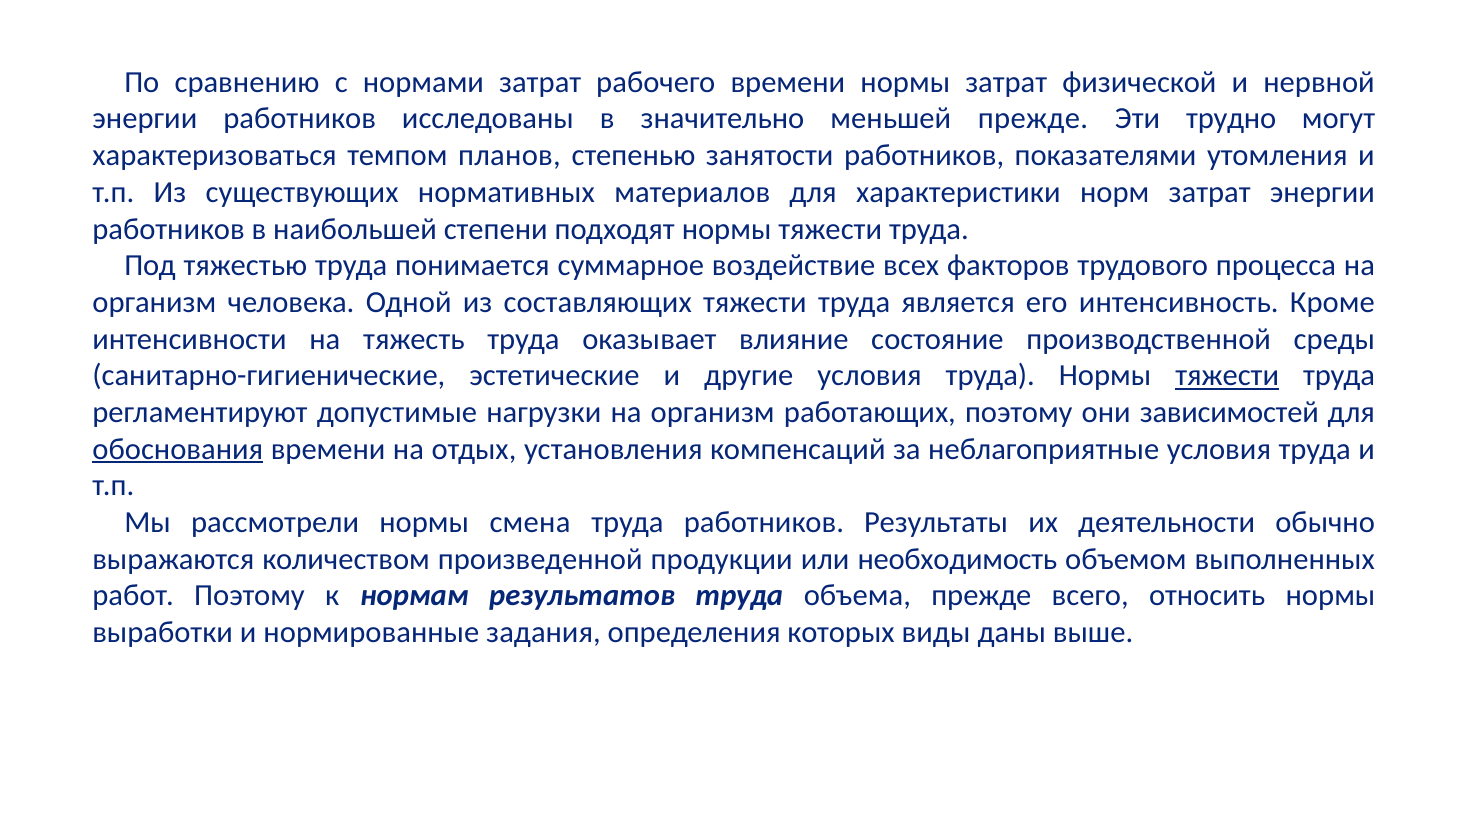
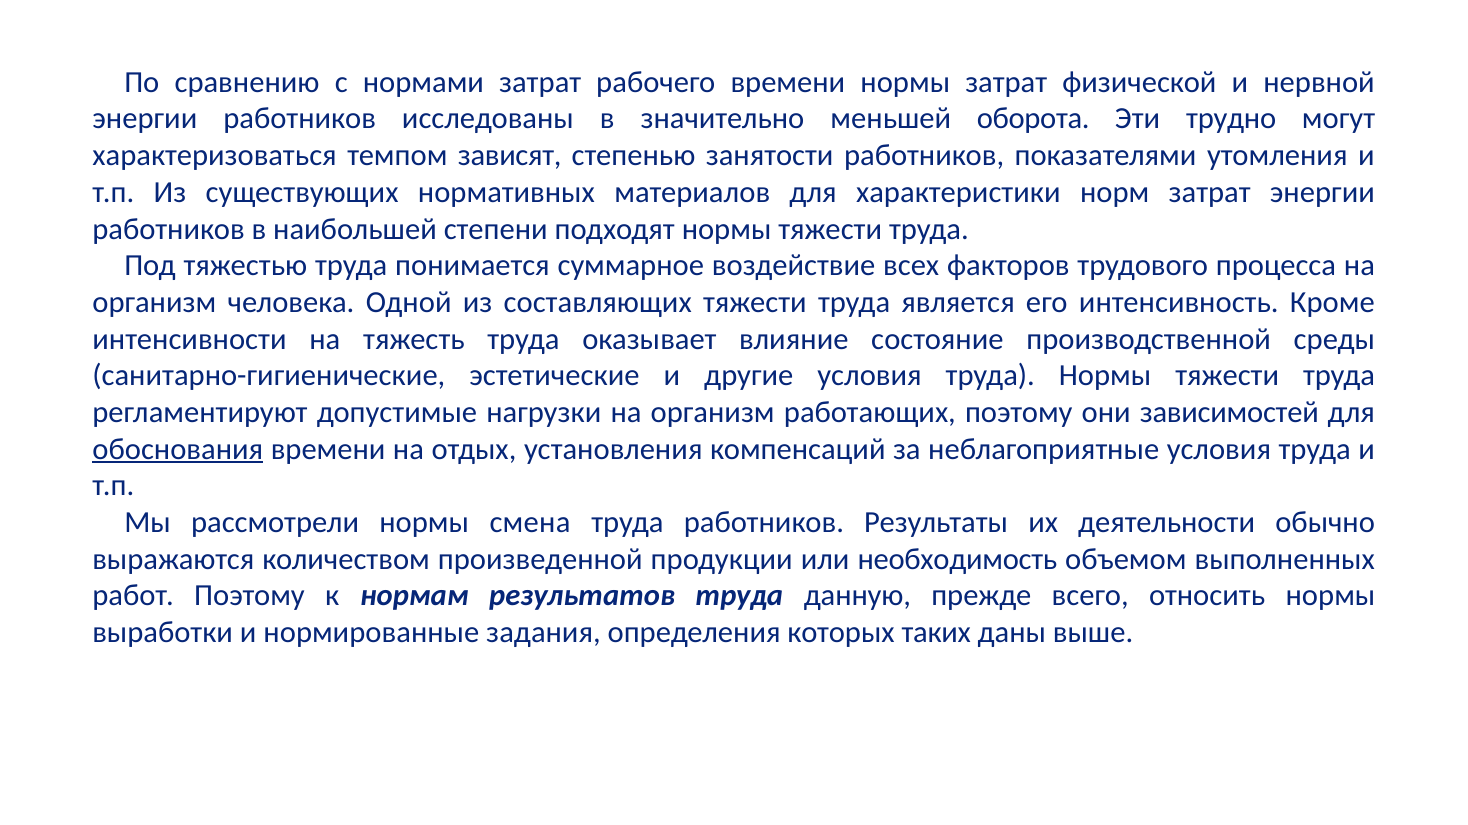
меньшей прежде: прежде -> оборота
планов: планов -> зависят
тяжести at (1227, 376) underline: present -> none
объема: объема -> данную
виды: виды -> таких
